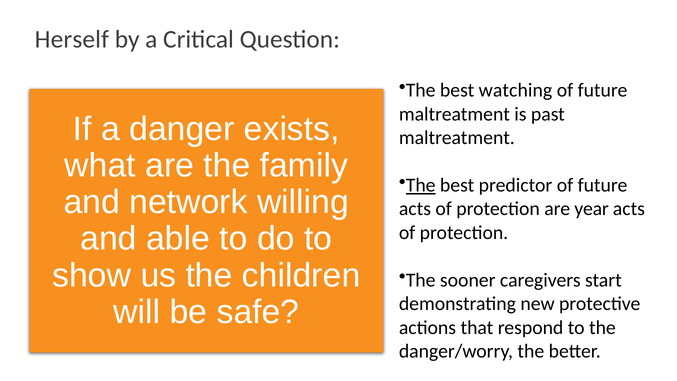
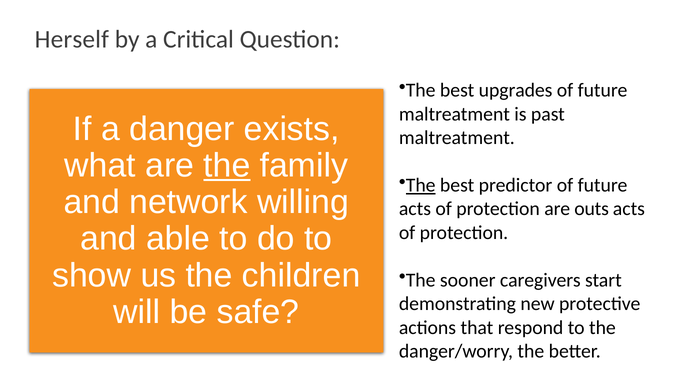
watching: watching -> upgrades
the at (227, 166) underline: none -> present
year: year -> outs
